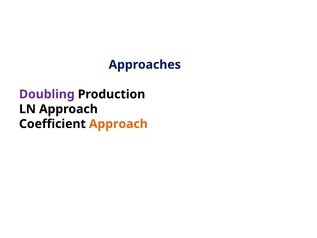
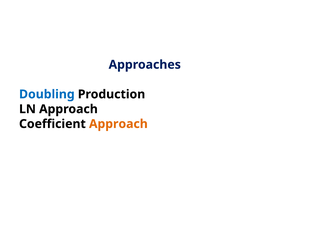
Doubling colour: purple -> blue
